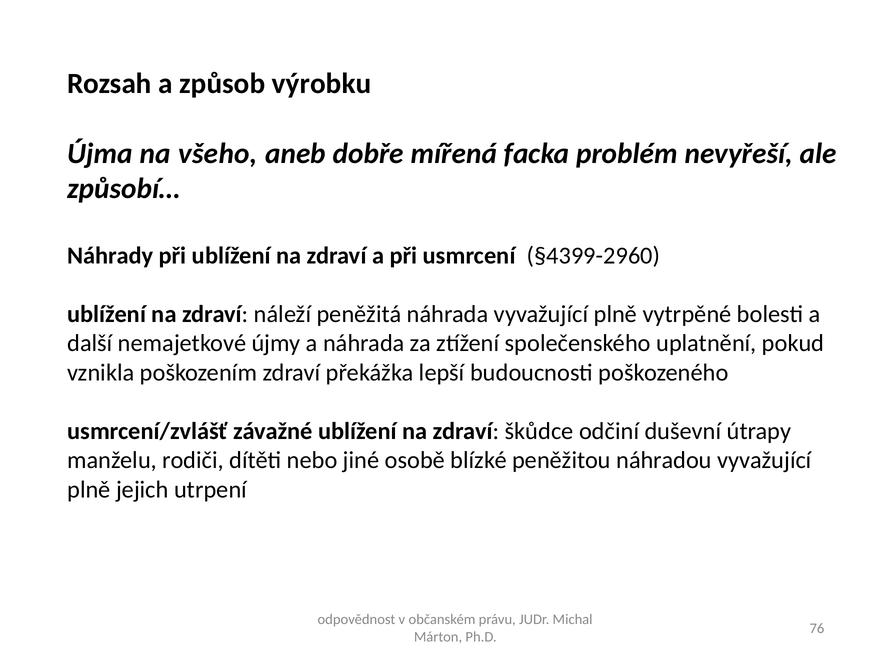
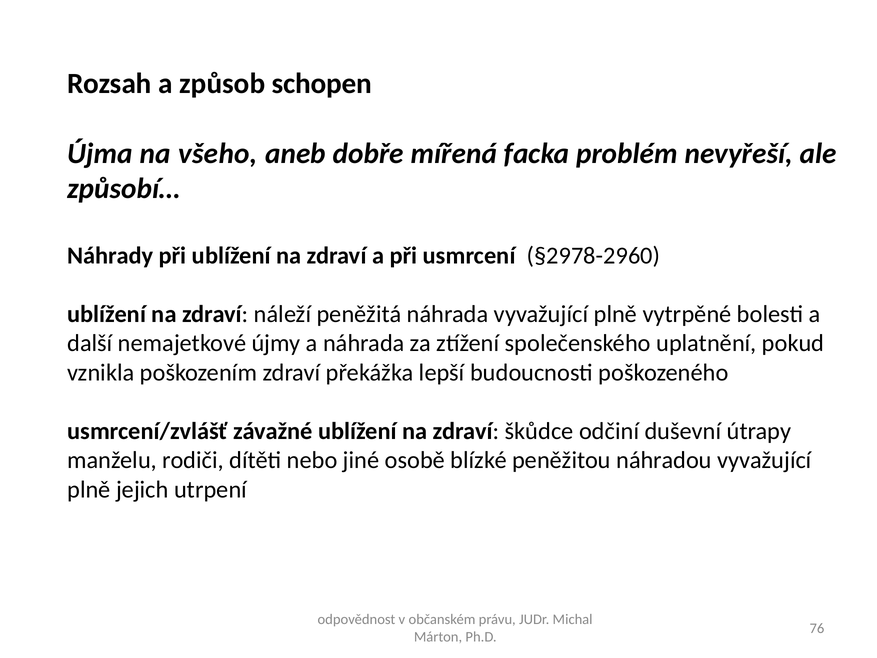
výrobku: výrobku -> schopen
§4399-2960: §4399-2960 -> §2978-2960
